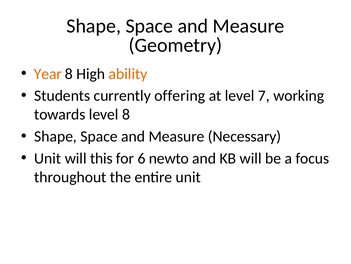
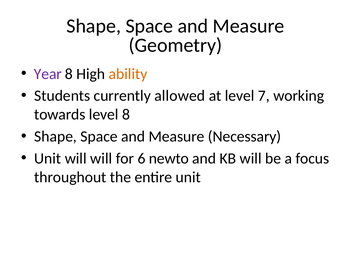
Year colour: orange -> purple
offering: offering -> allowed
will this: this -> will
